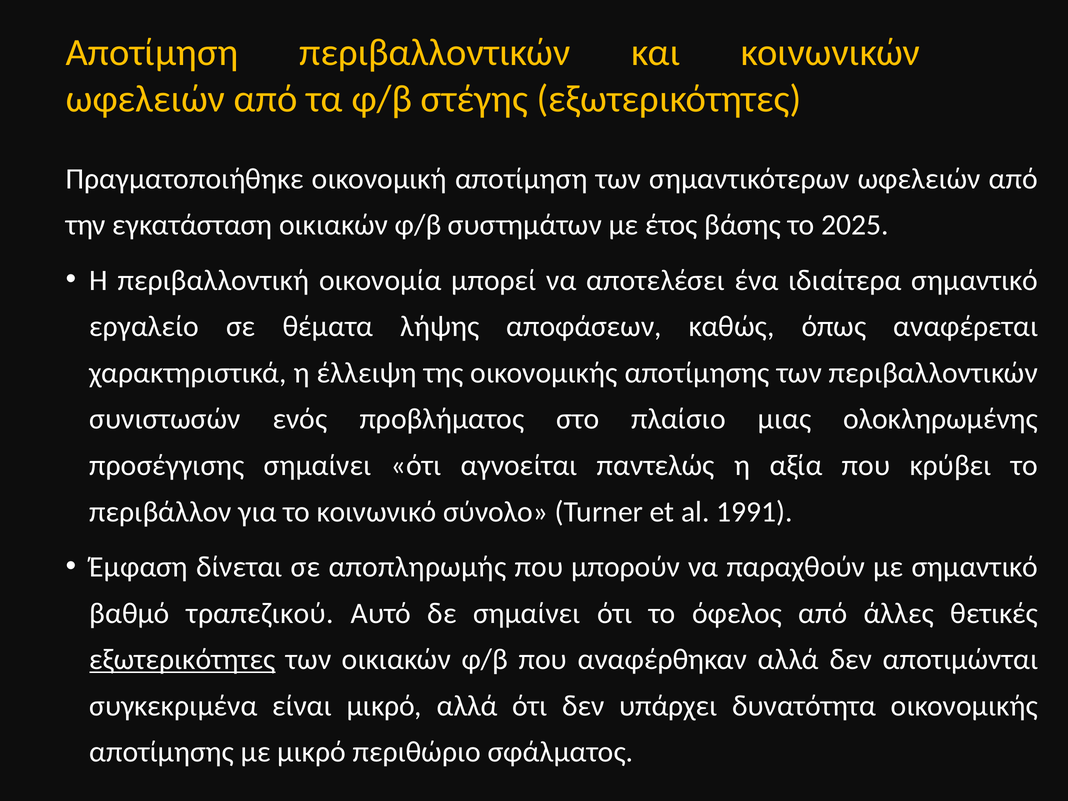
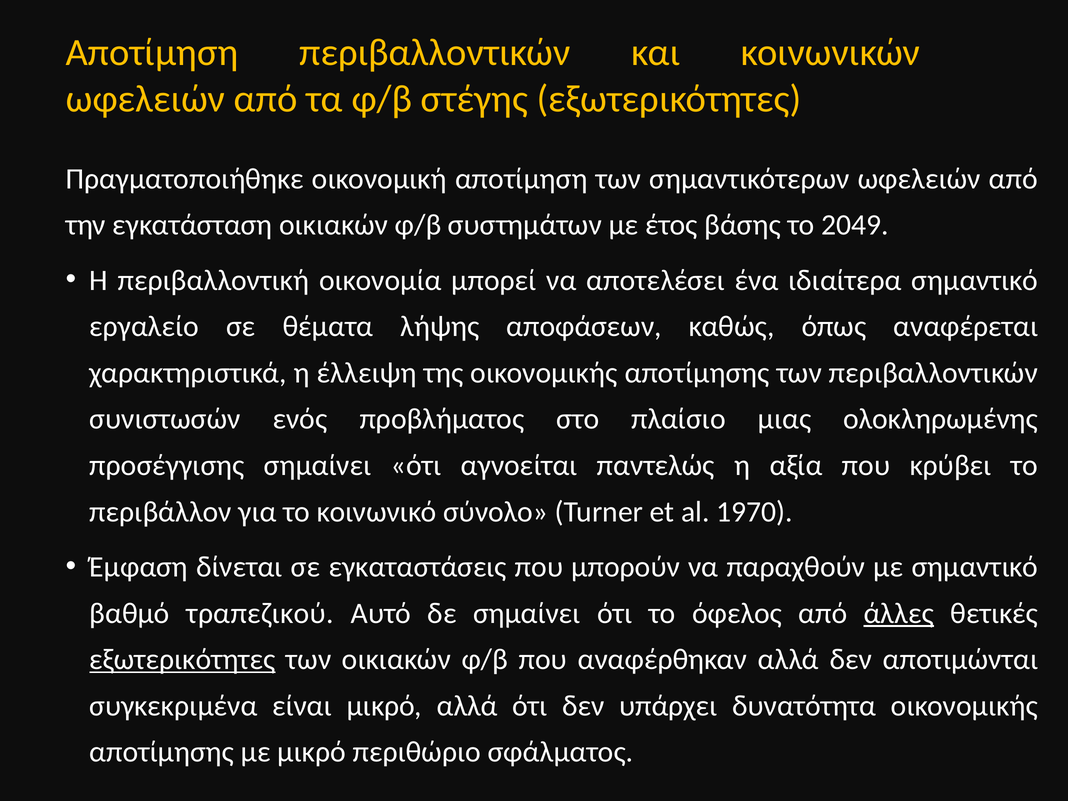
2025: 2025 -> 2049
1991: 1991 -> 1970
αποπληρωμής: αποπληρωμής -> εγκαταστάσεις
άλλες underline: none -> present
